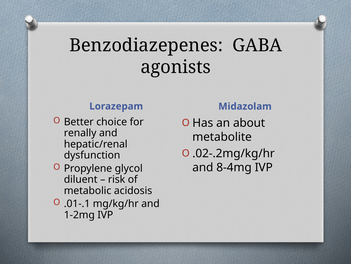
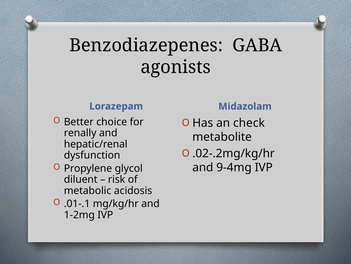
about: about -> check
8-4mg: 8-4mg -> 9-4mg
